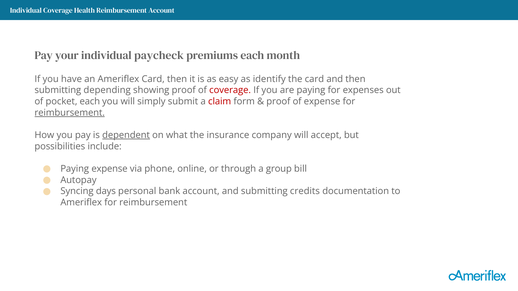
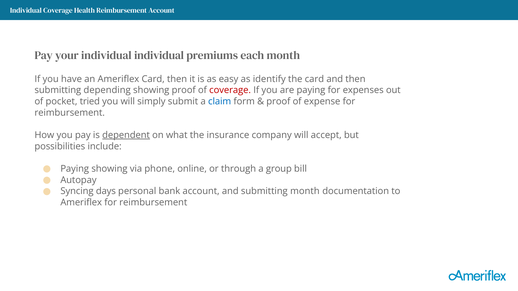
individual paycheck: paycheck -> individual
pocket each: each -> tried
claim colour: red -> blue
reimbursement at (70, 113) underline: present -> none
Paying expense: expense -> showing
submitting credits: credits -> month
